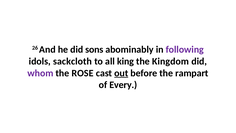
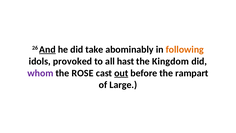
And underline: none -> present
sons: sons -> take
following colour: purple -> orange
sackcloth: sackcloth -> provoked
king: king -> hast
Every: Every -> Large
